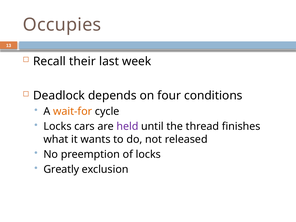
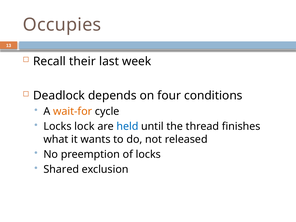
cars: cars -> lock
held colour: purple -> blue
Greatly: Greatly -> Shared
